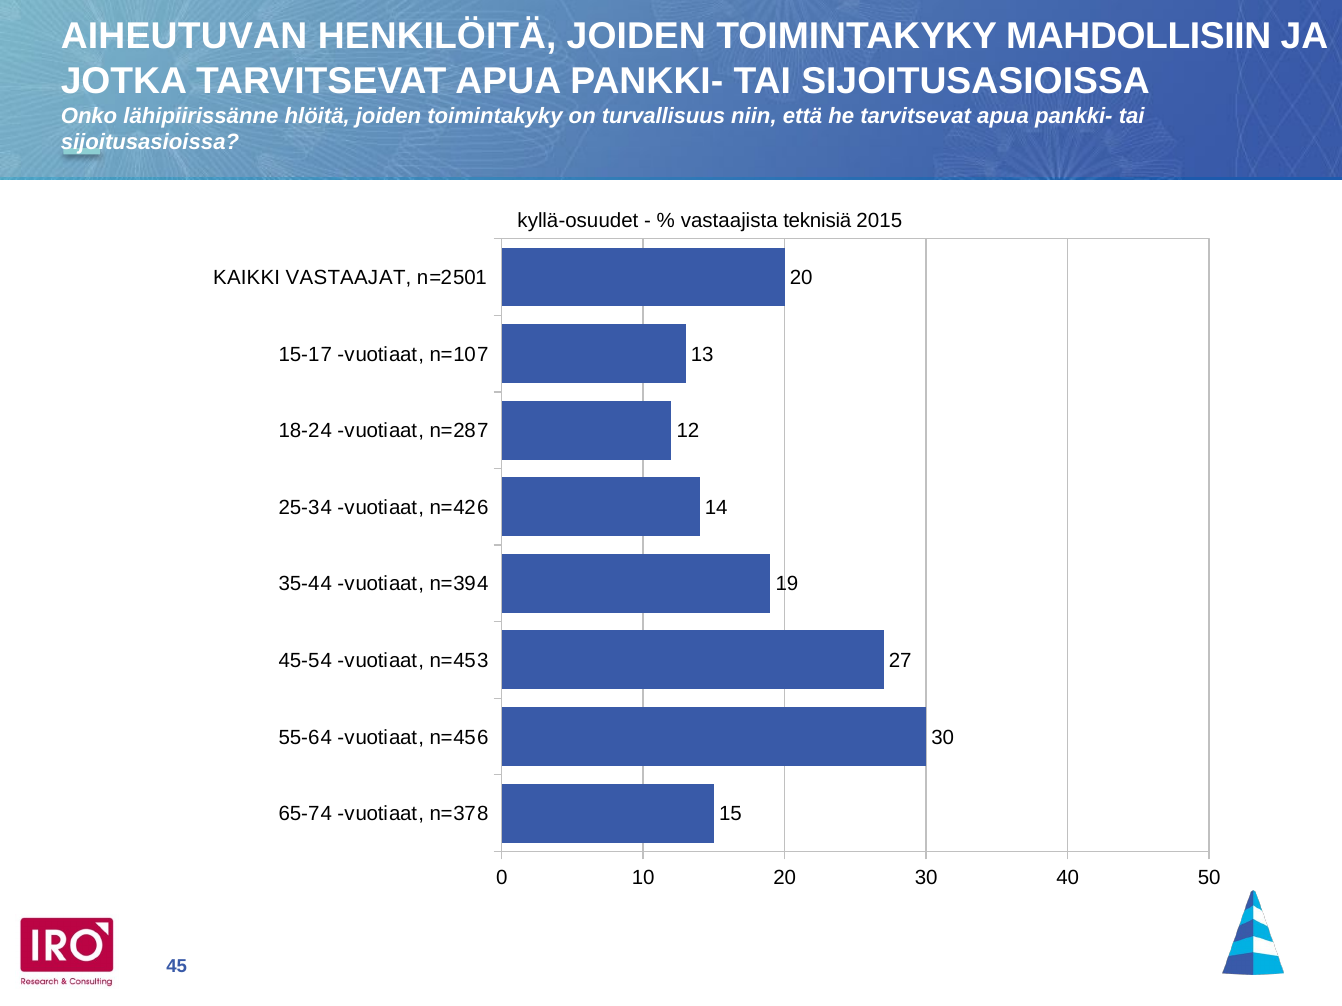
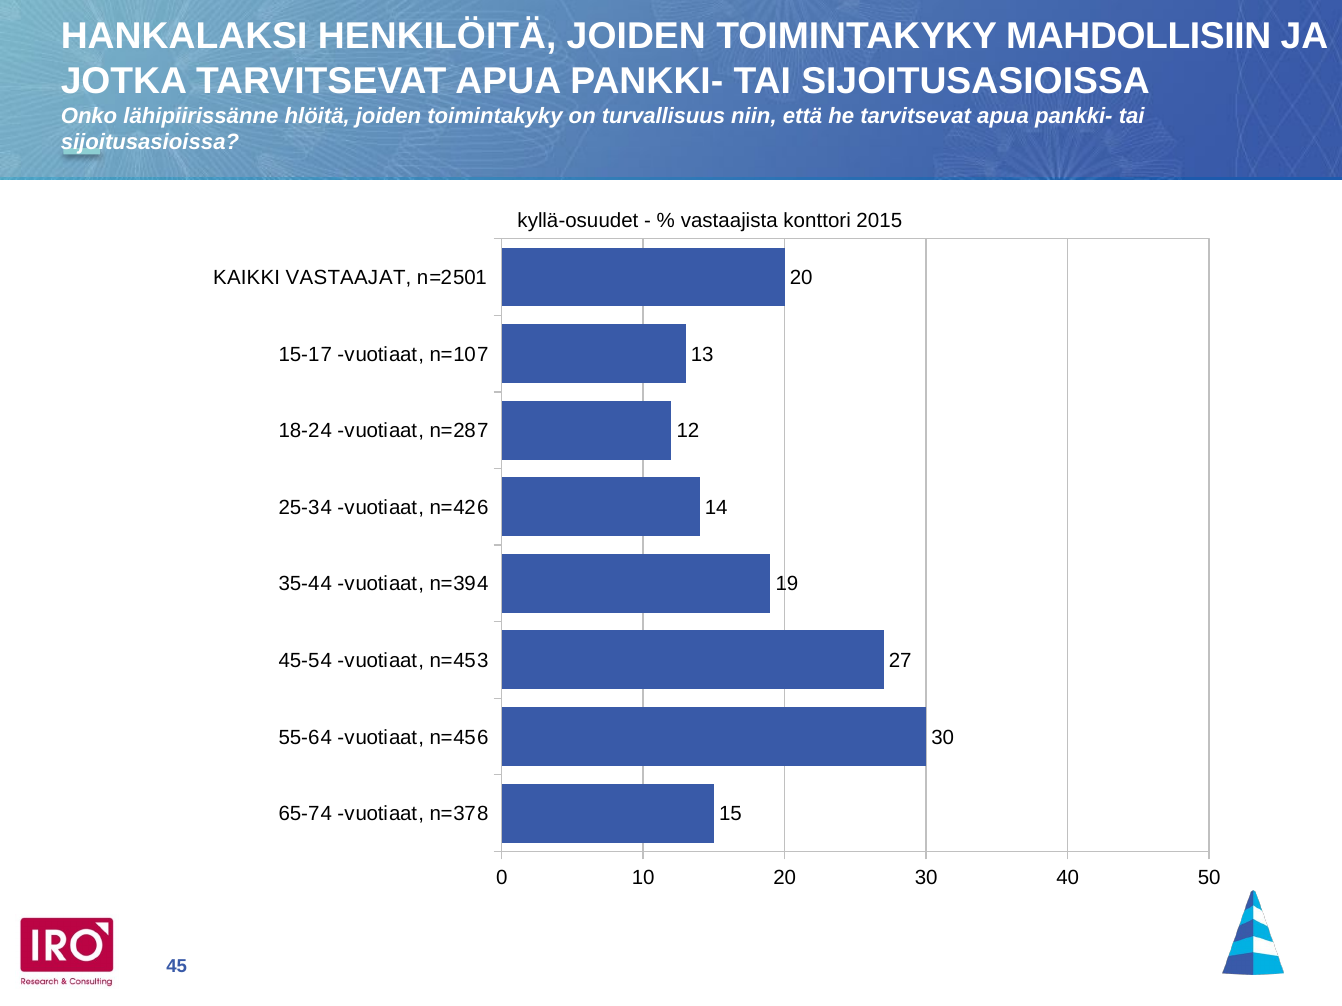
AIHEUTUVAN: AIHEUTUVAN -> HANKALAKSI
teknisiä: teknisiä -> konttori
